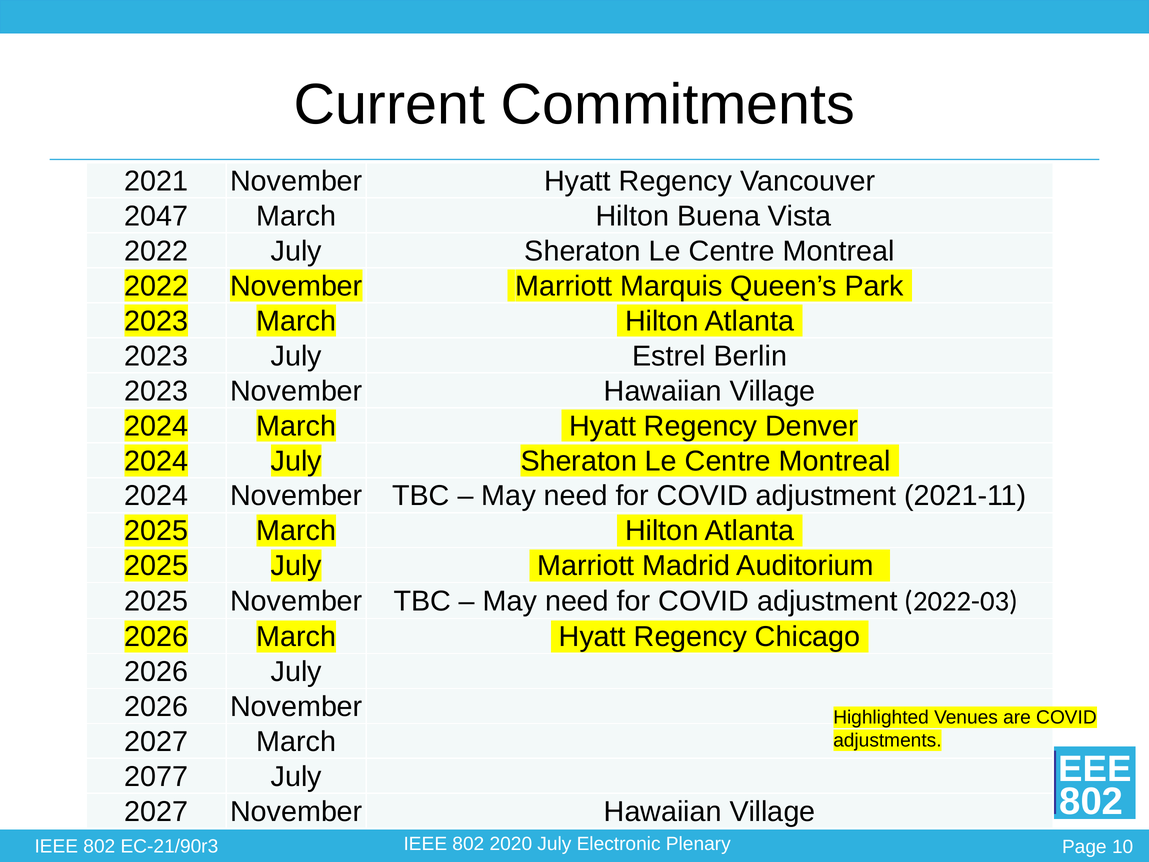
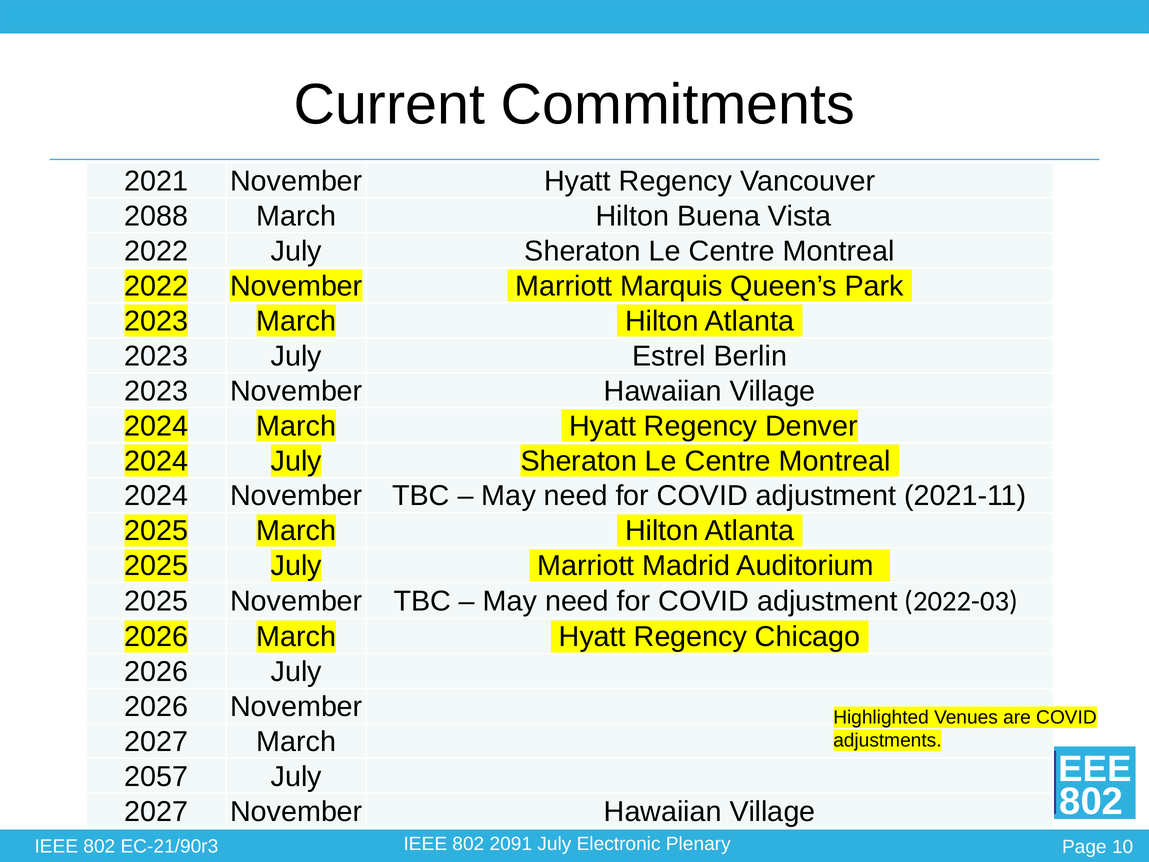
2047: 2047 -> 2088
2077: 2077 -> 2057
2020: 2020 -> 2091
